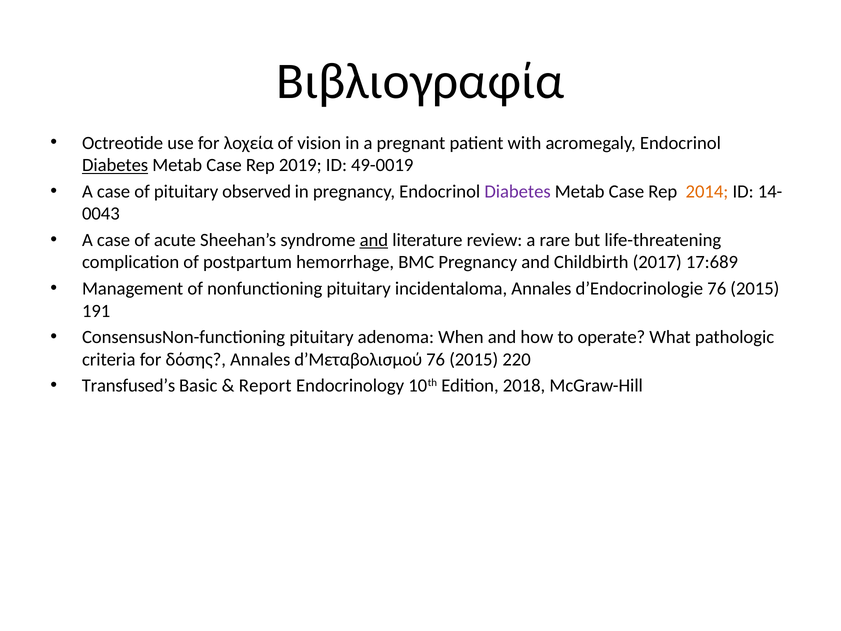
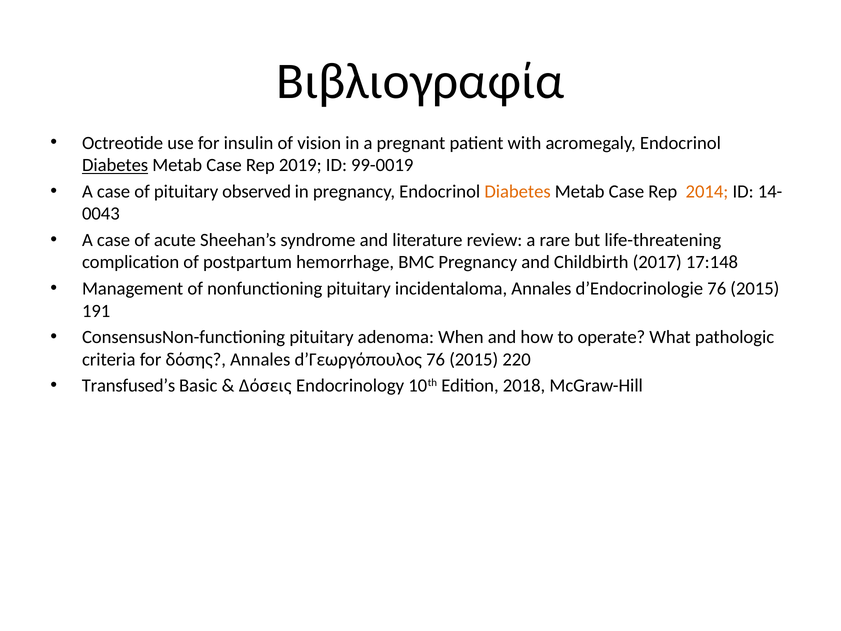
λοχεία: λοχεία -> insulin
49-0019: 49-0019 -> 99-0019
Diabetes at (518, 191) colour: purple -> orange
and at (374, 240) underline: present -> none
17:689: 17:689 -> 17:148
d’Μεταβολισμού: d’Μεταβολισμού -> d’Γεωργόπουλος
Report: Report -> Δόσεις
